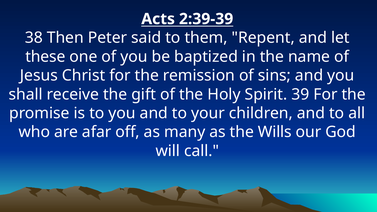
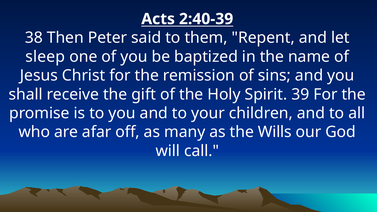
2:39-39: 2:39-39 -> 2:40-39
these: these -> sleep
